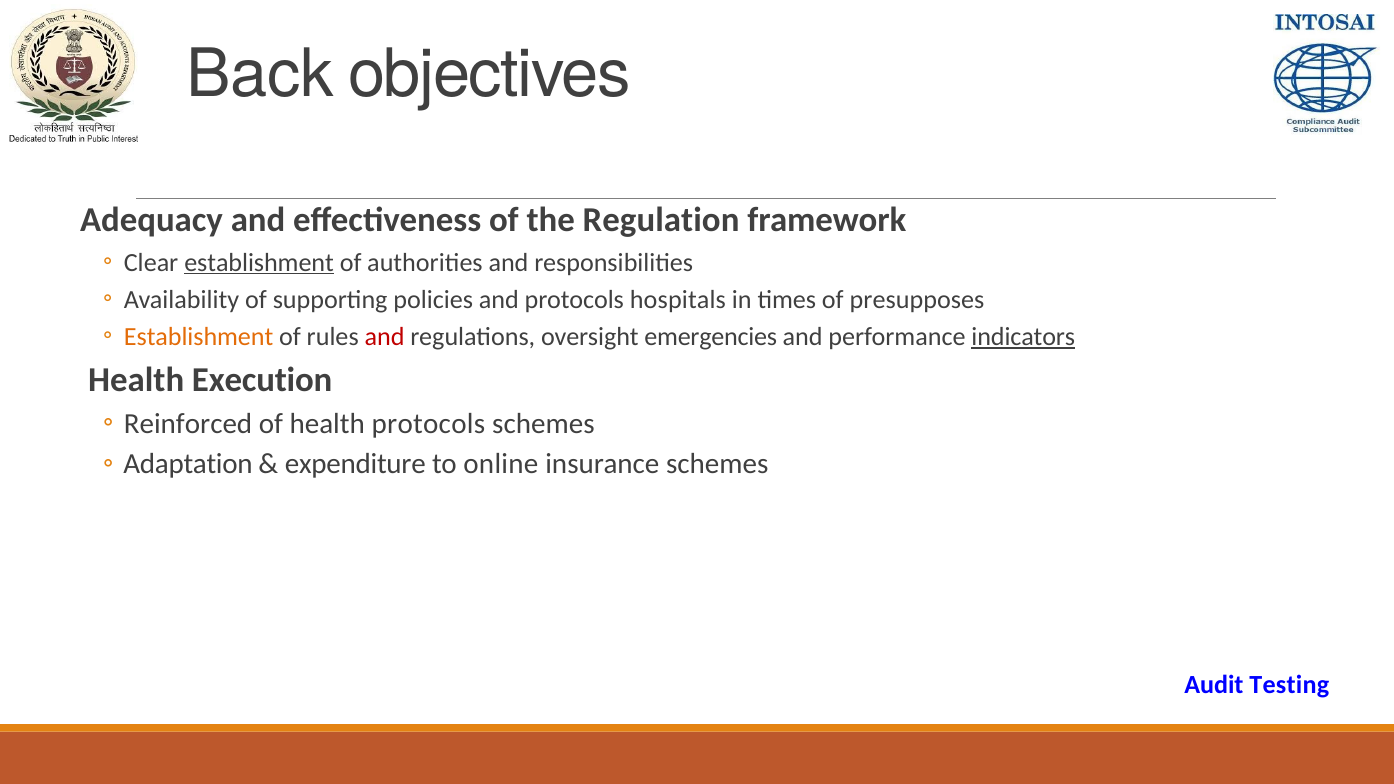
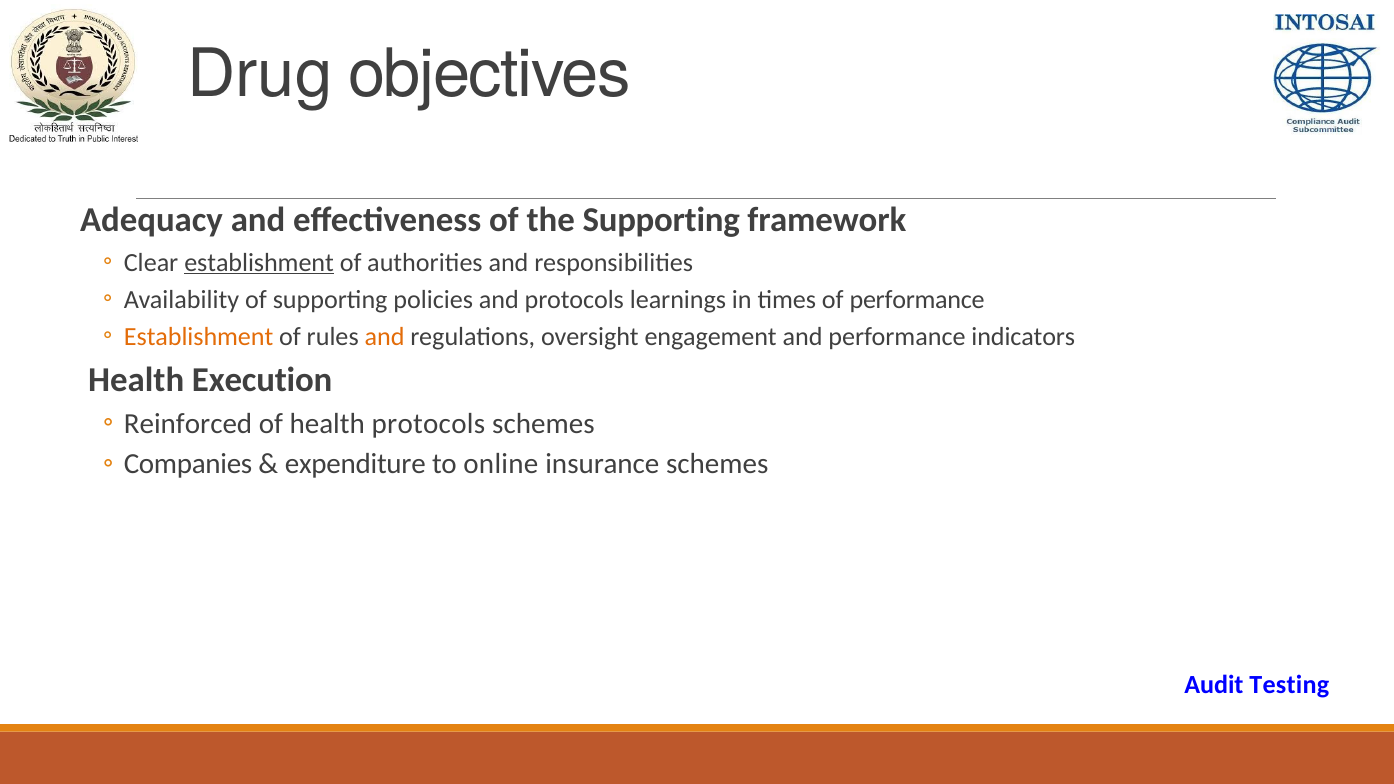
Back: Back -> Drug
the Regulation: Regulation -> Supporting
hospitals: hospitals -> learnings
of presupposes: presupposes -> performance
and at (385, 337) colour: red -> orange
emergencies: emergencies -> engagement
indicators underline: present -> none
Adaptation: Adaptation -> Companies
